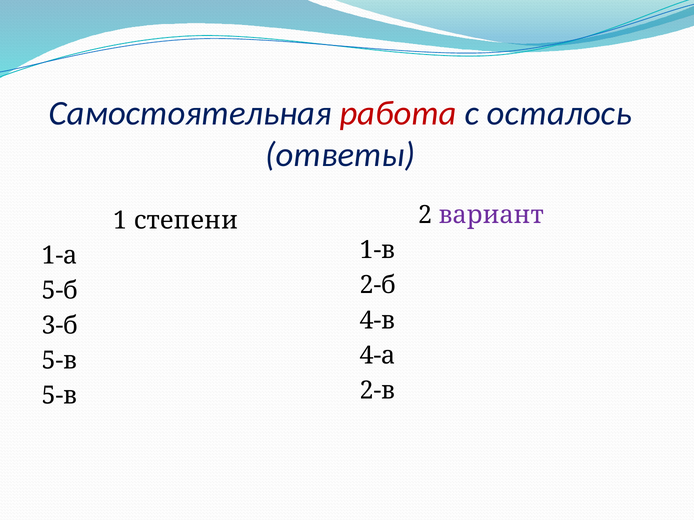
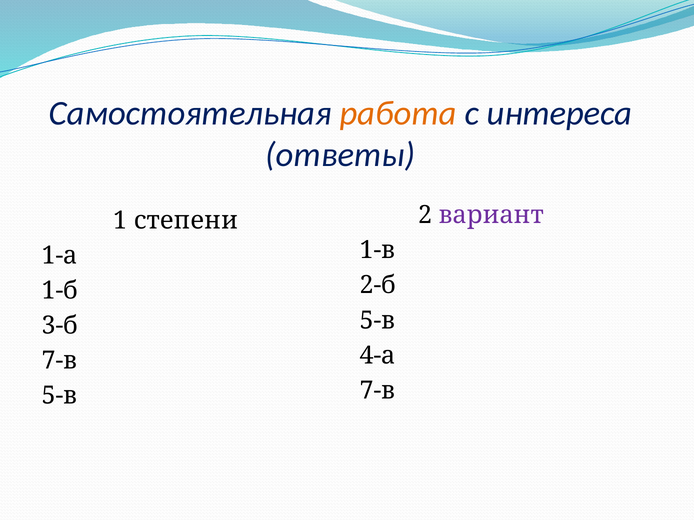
работа colour: red -> orange
осталось: осталось -> интереса
5-б: 5-б -> 1-б
4-в at (377, 321): 4-в -> 5-в
5-в at (59, 361): 5-в -> 7-в
2-в at (377, 391): 2-в -> 7-в
